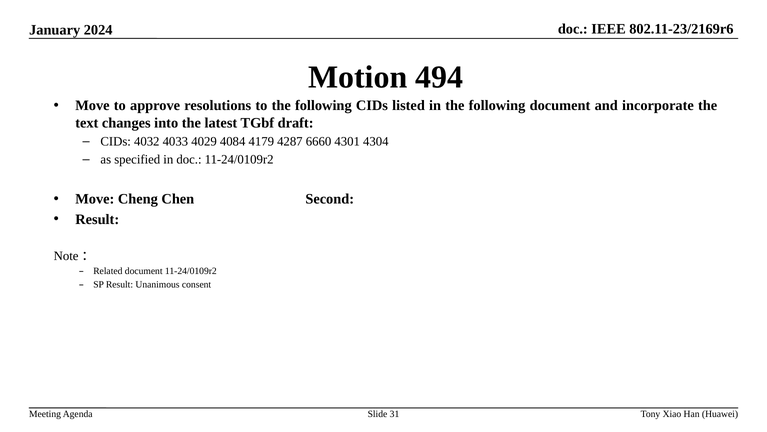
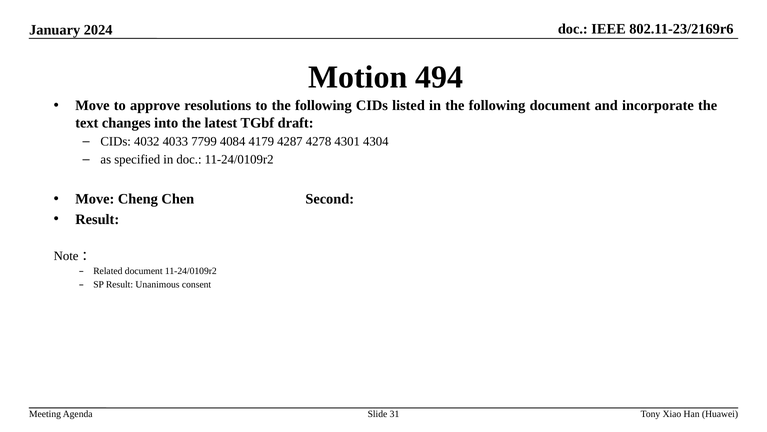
4029: 4029 -> 7799
6660: 6660 -> 4278
